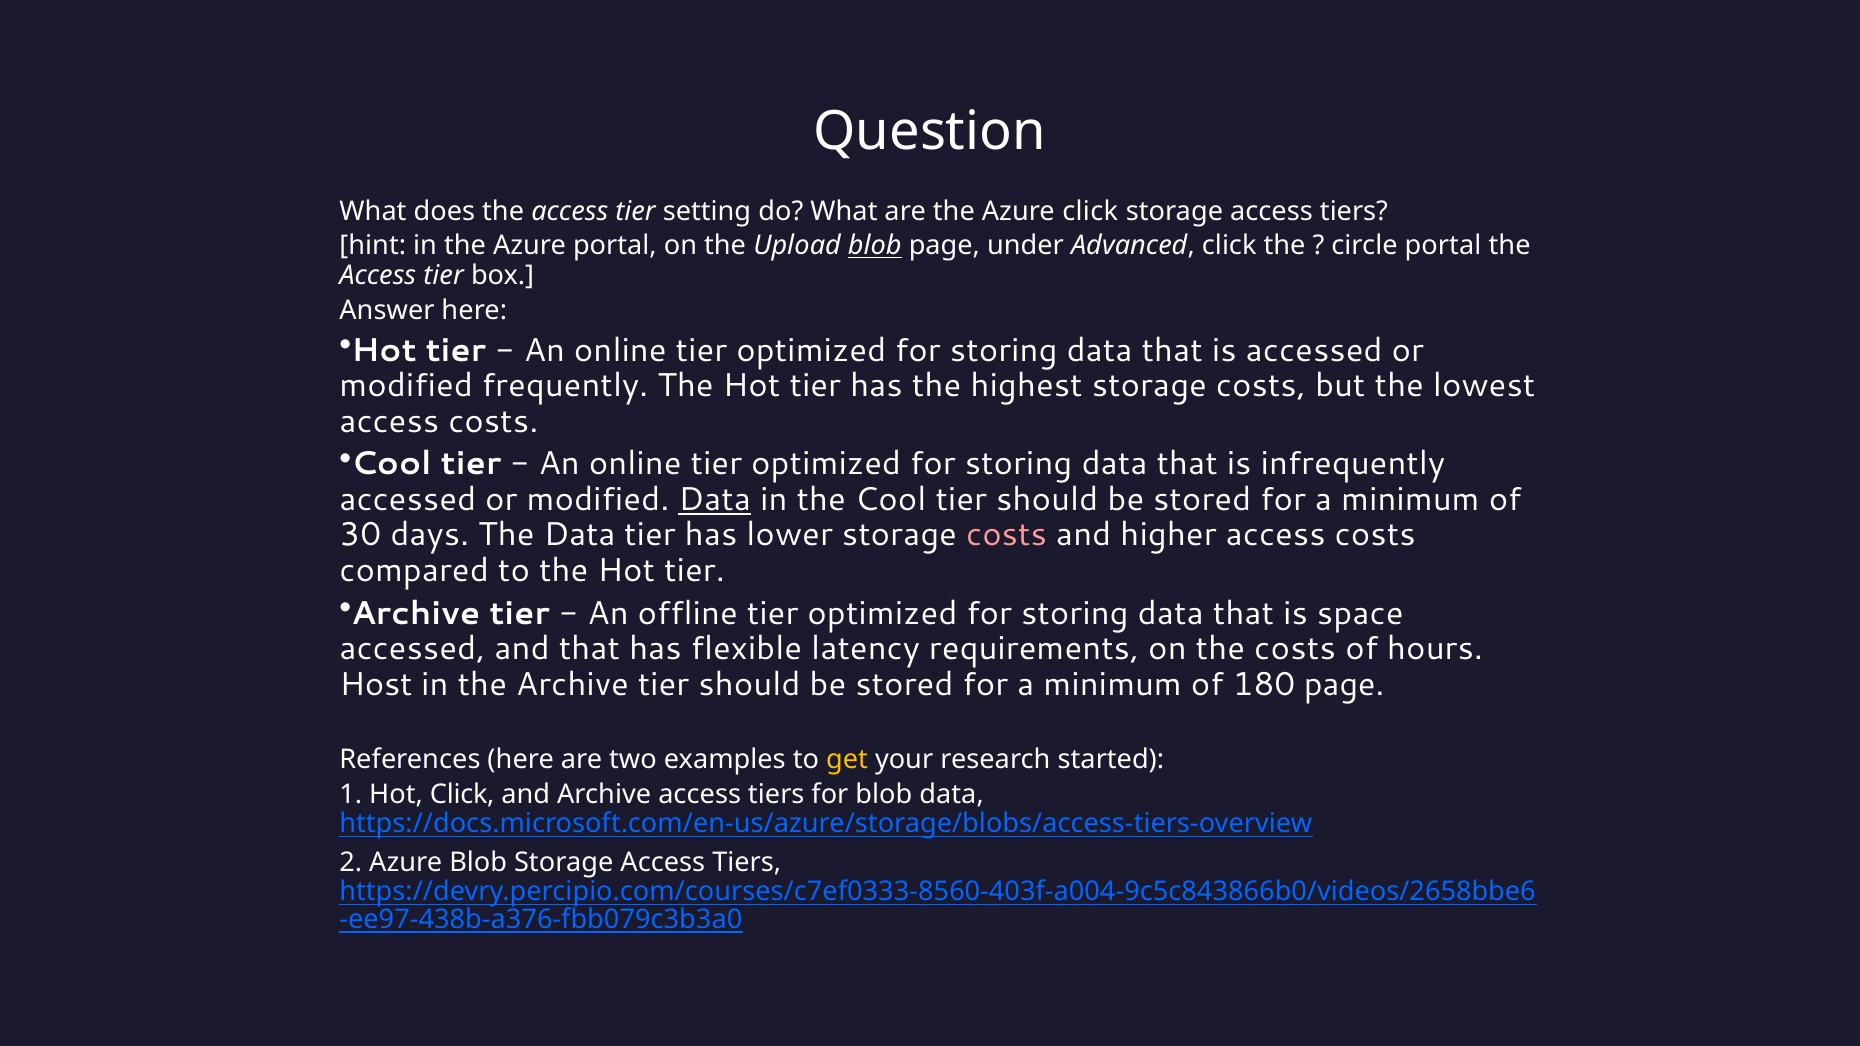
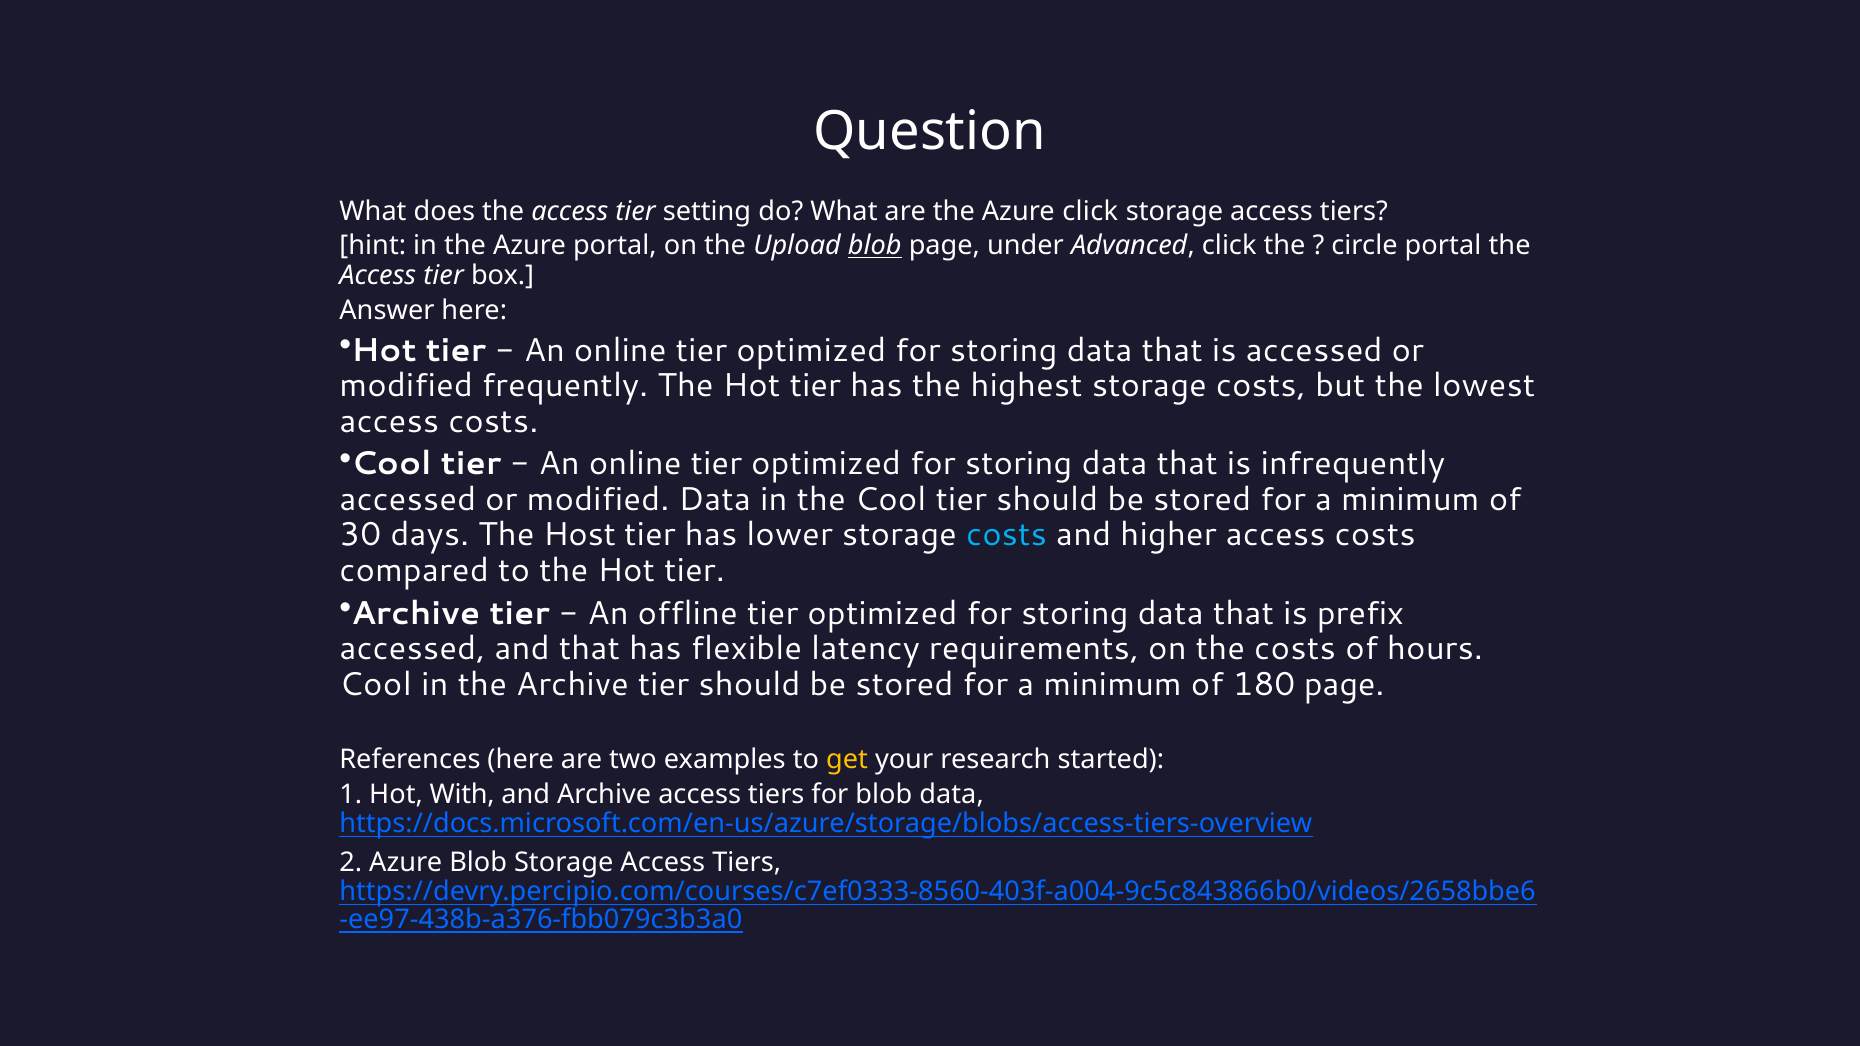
Data at (715, 500) underline: present -> none
The Data: Data -> Host
costs at (1007, 535) colour: pink -> light blue
space: space -> prefix
Host at (376, 684): Host -> Cool
Hot Click: Click -> With
